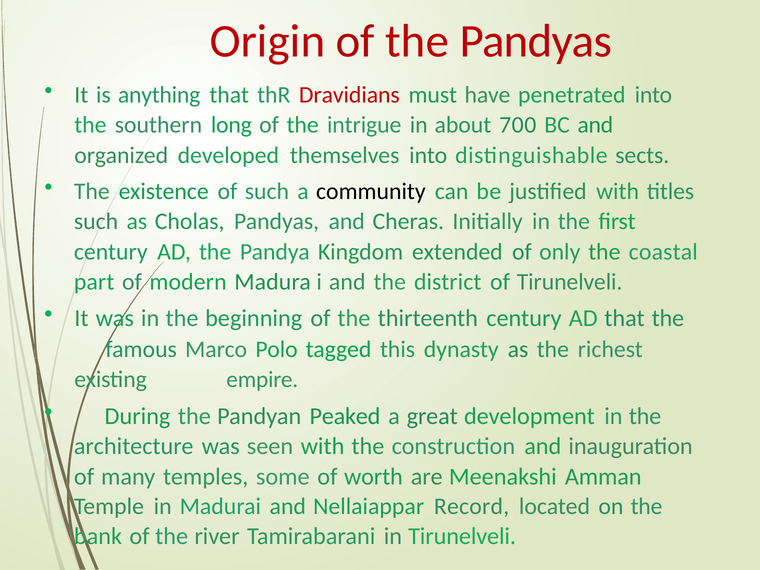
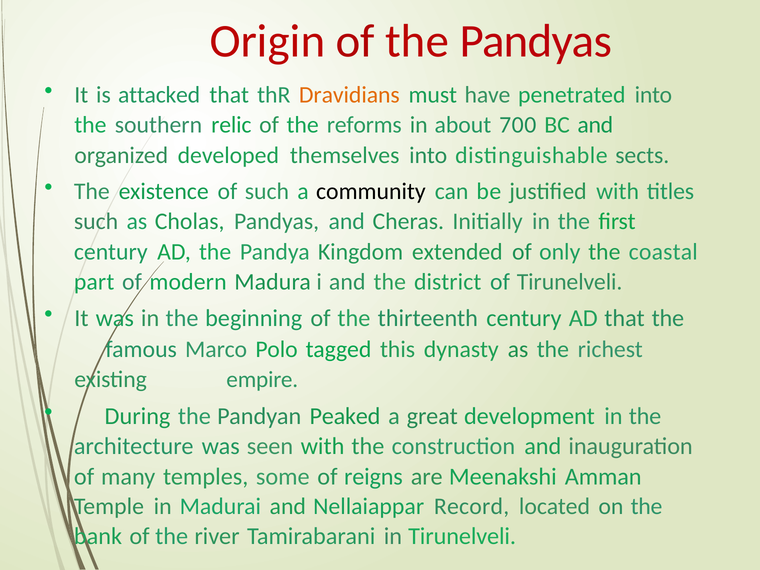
anything: anything -> attacked
Dravidians colour: red -> orange
long: long -> relic
intrigue: intrigue -> reforms
worth: worth -> reigns
